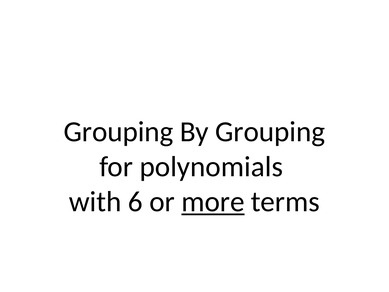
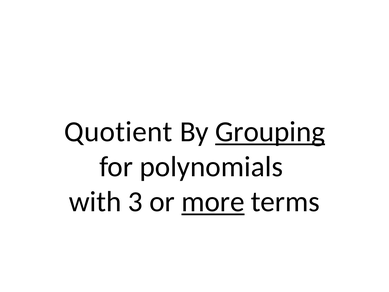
Grouping at (118, 132): Grouping -> Quotient
Grouping at (270, 132) underline: none -> present
6: 6 -> 3
